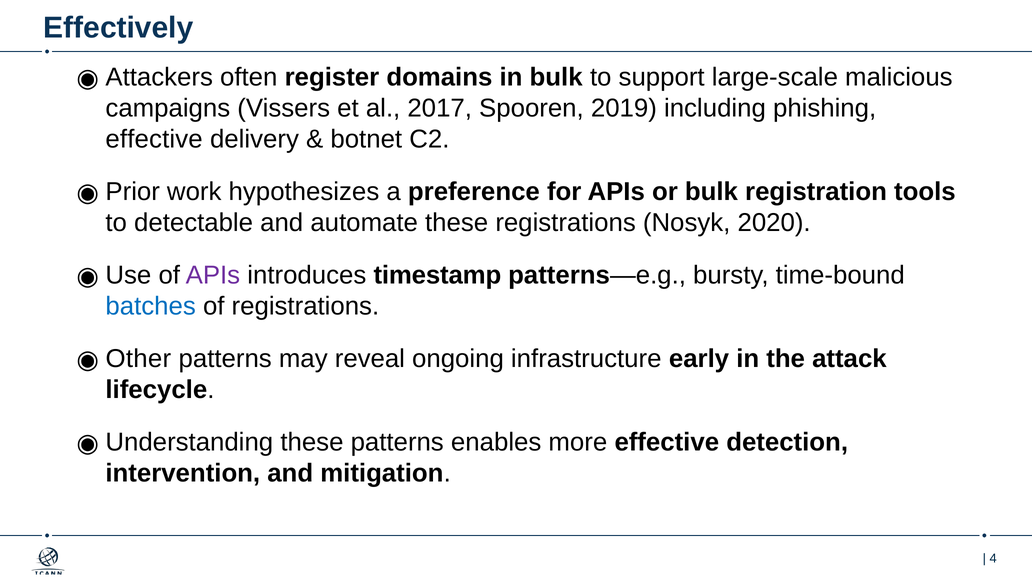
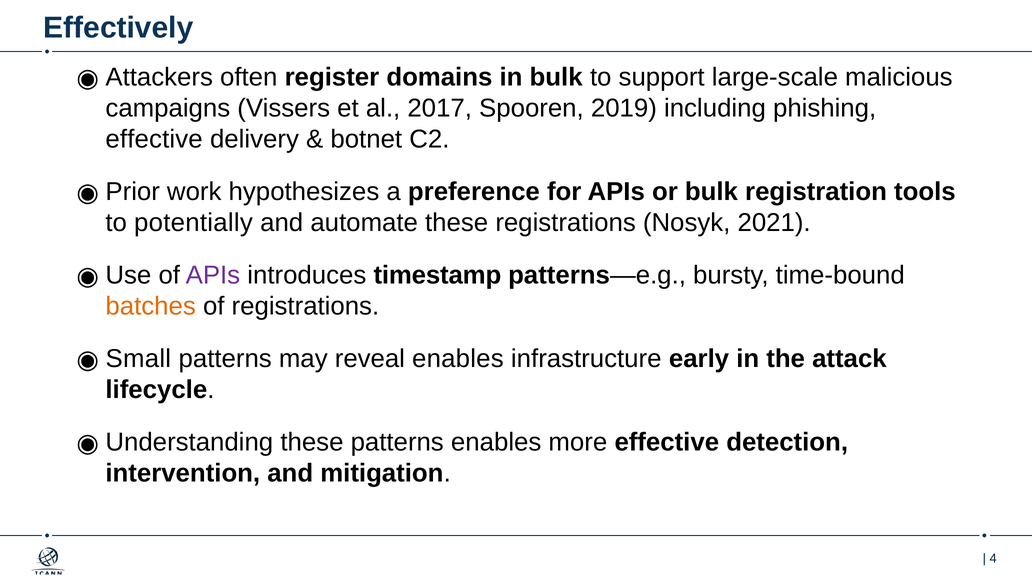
detectable: detectable -> potentially
2020: 2020 -> 2021
batches colour: blue -> orange
Other: Other -> Small
reveal ongoing: ongoing -> enables
